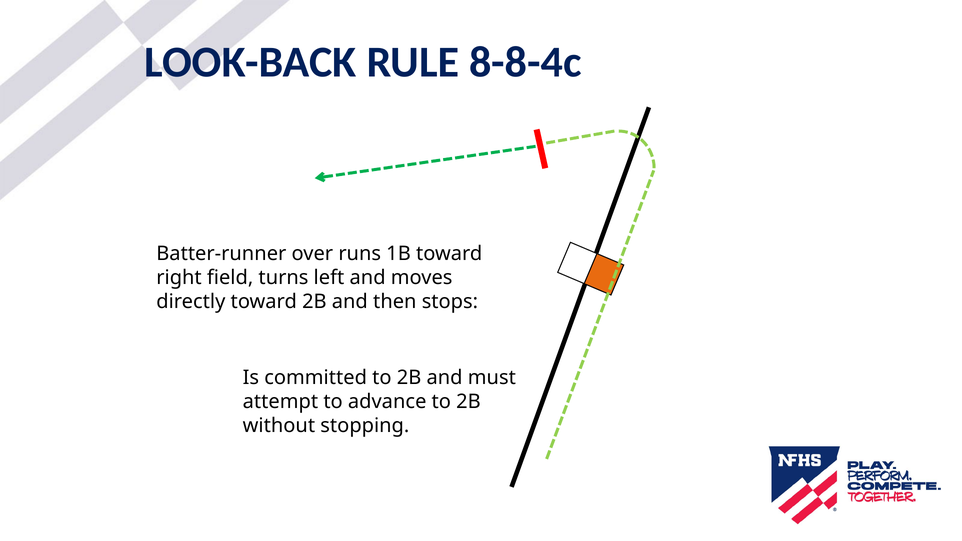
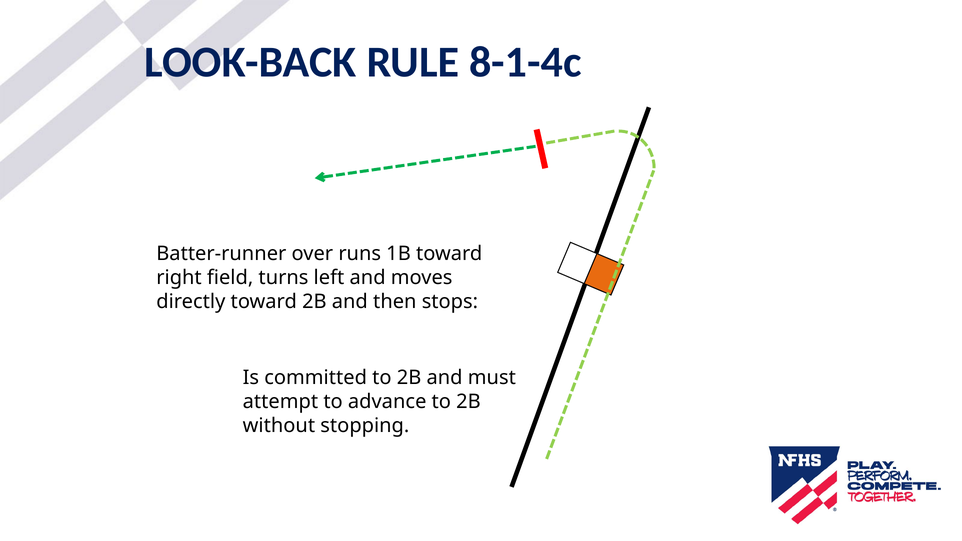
8-8-4c: 8-8-4c -> 8-1-4c
